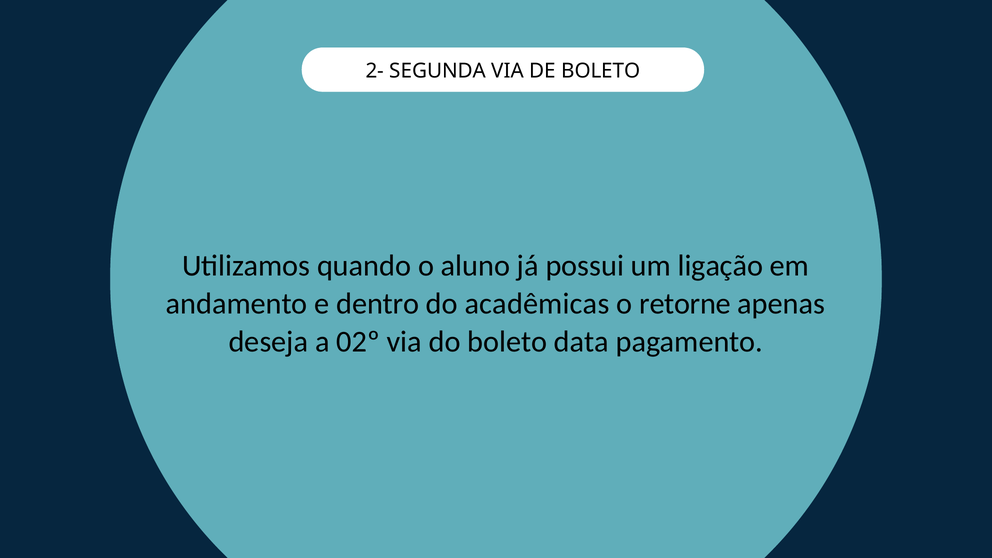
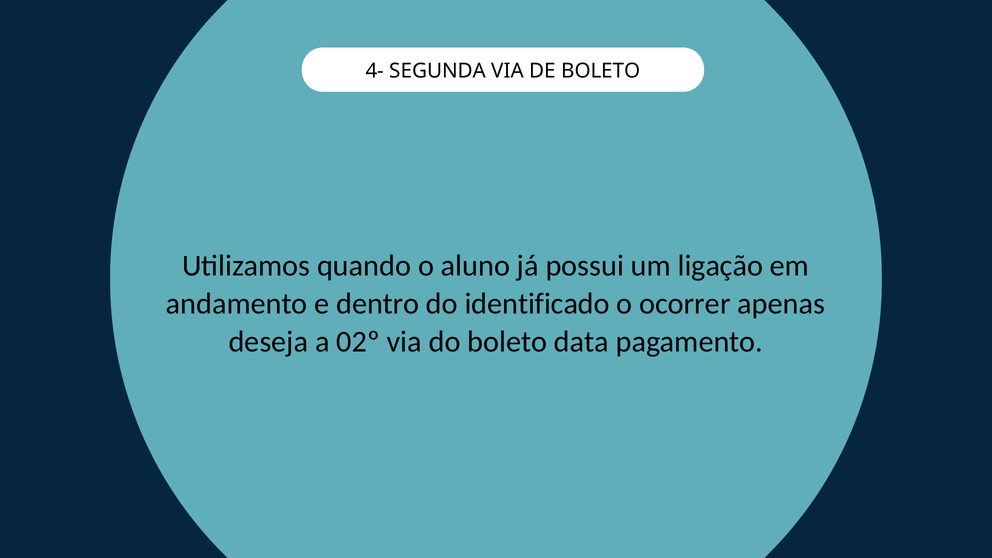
2-: 2- -> 4-
acadêmicas: acadêmicas -> identificado
retorne: retorne -> ocorrer
